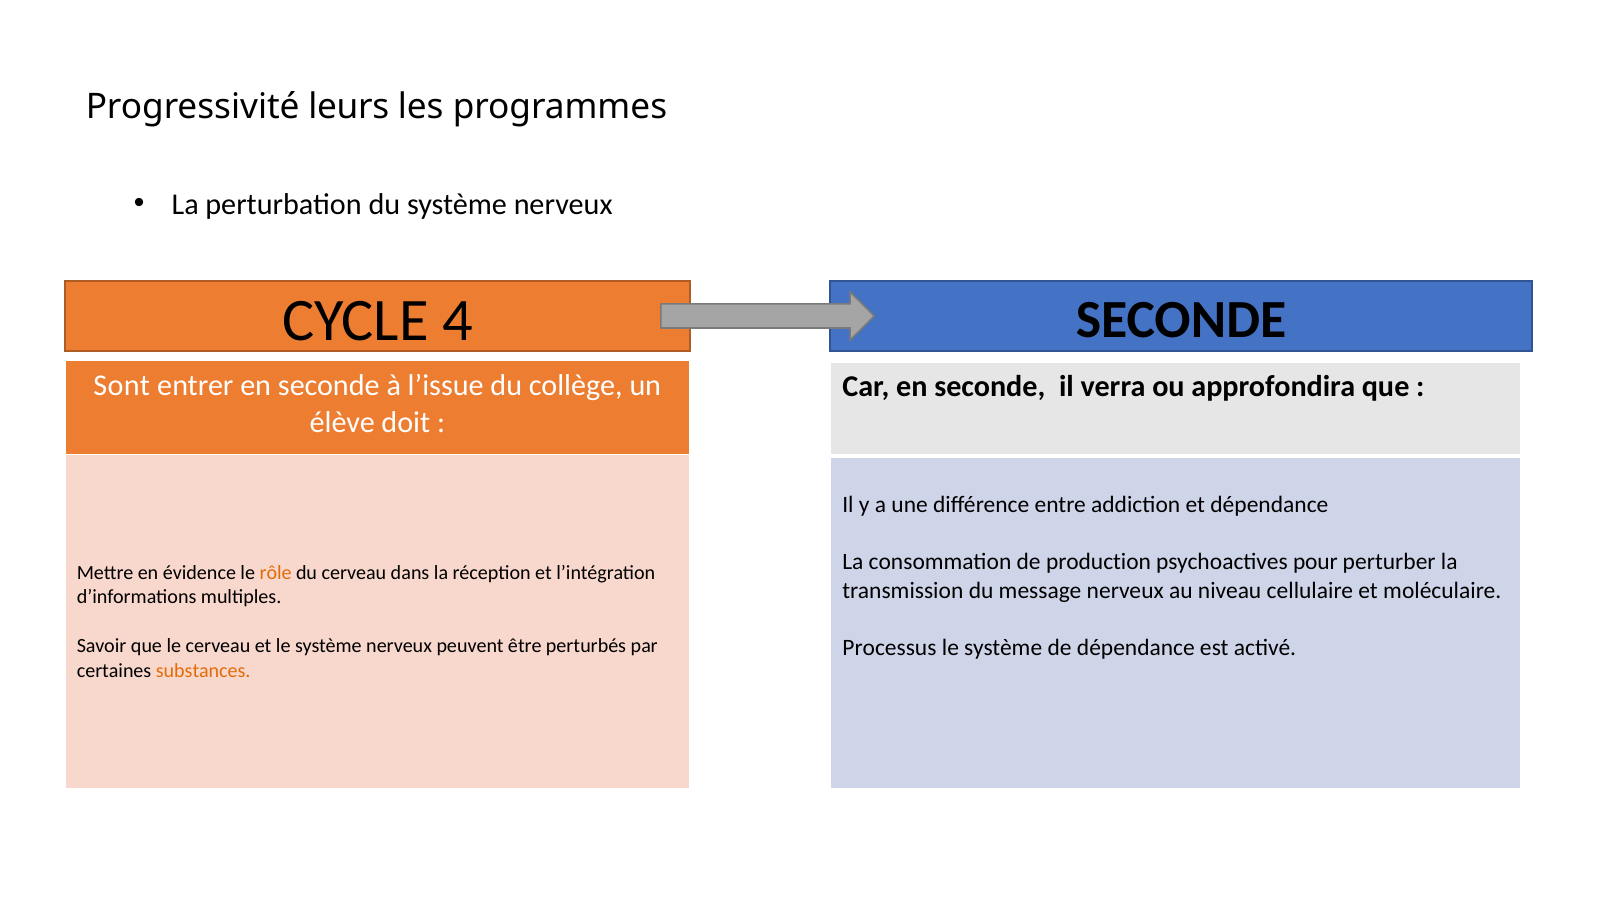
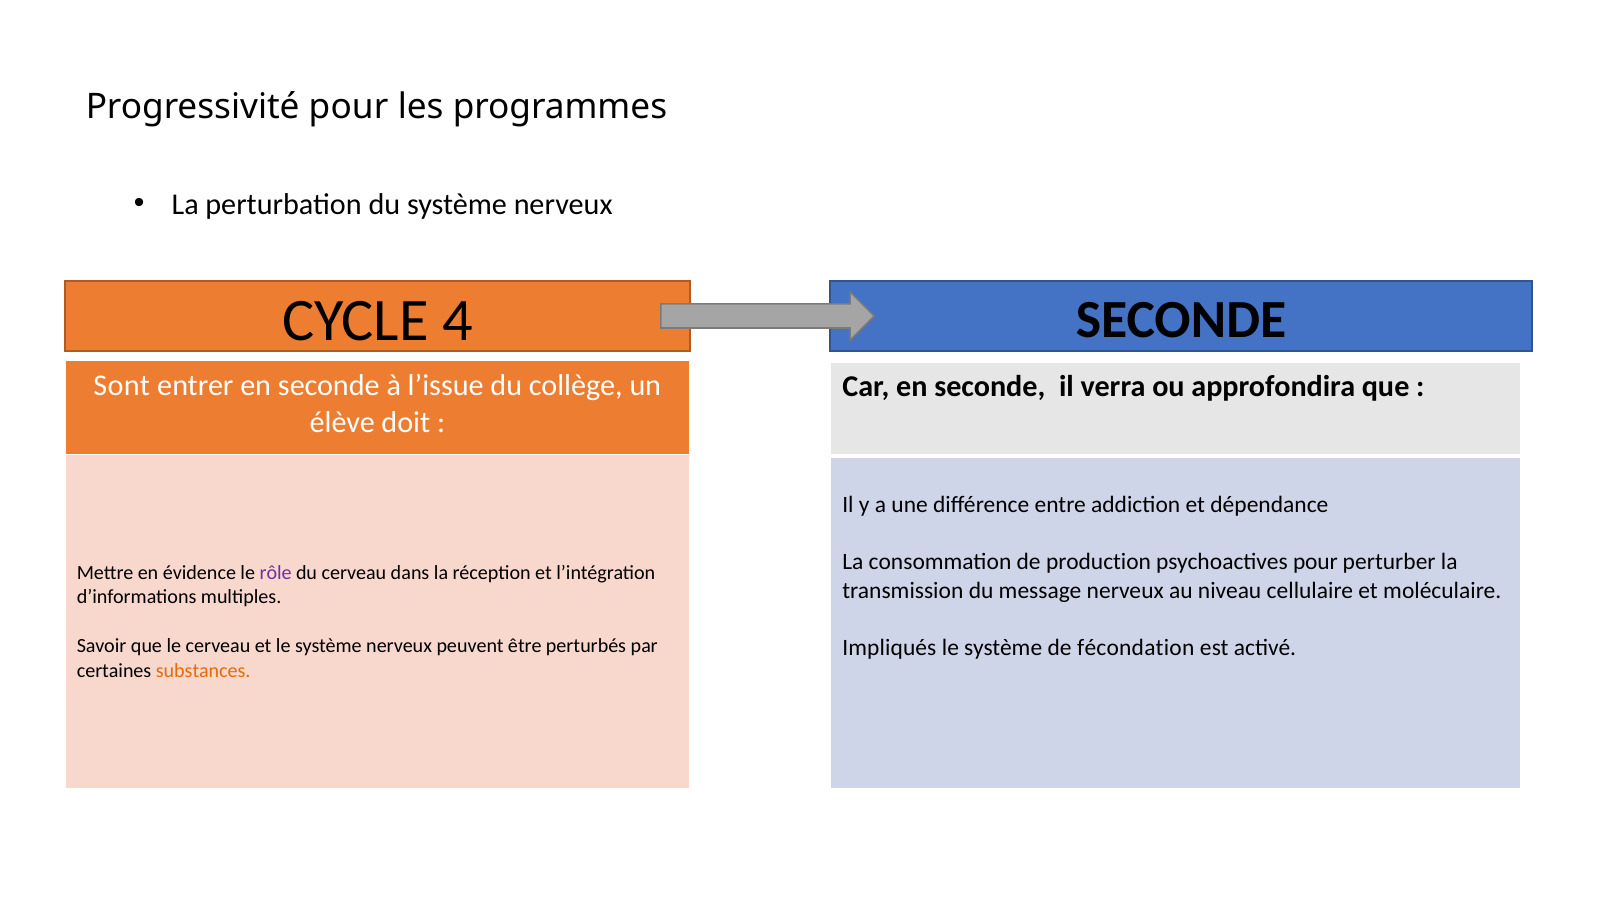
Progressivité leurs: leurs -> pour
rôle colour: orange -> purple
Processus: Processus -> Impliqués
de dépendance: dépendance -> fécondation
